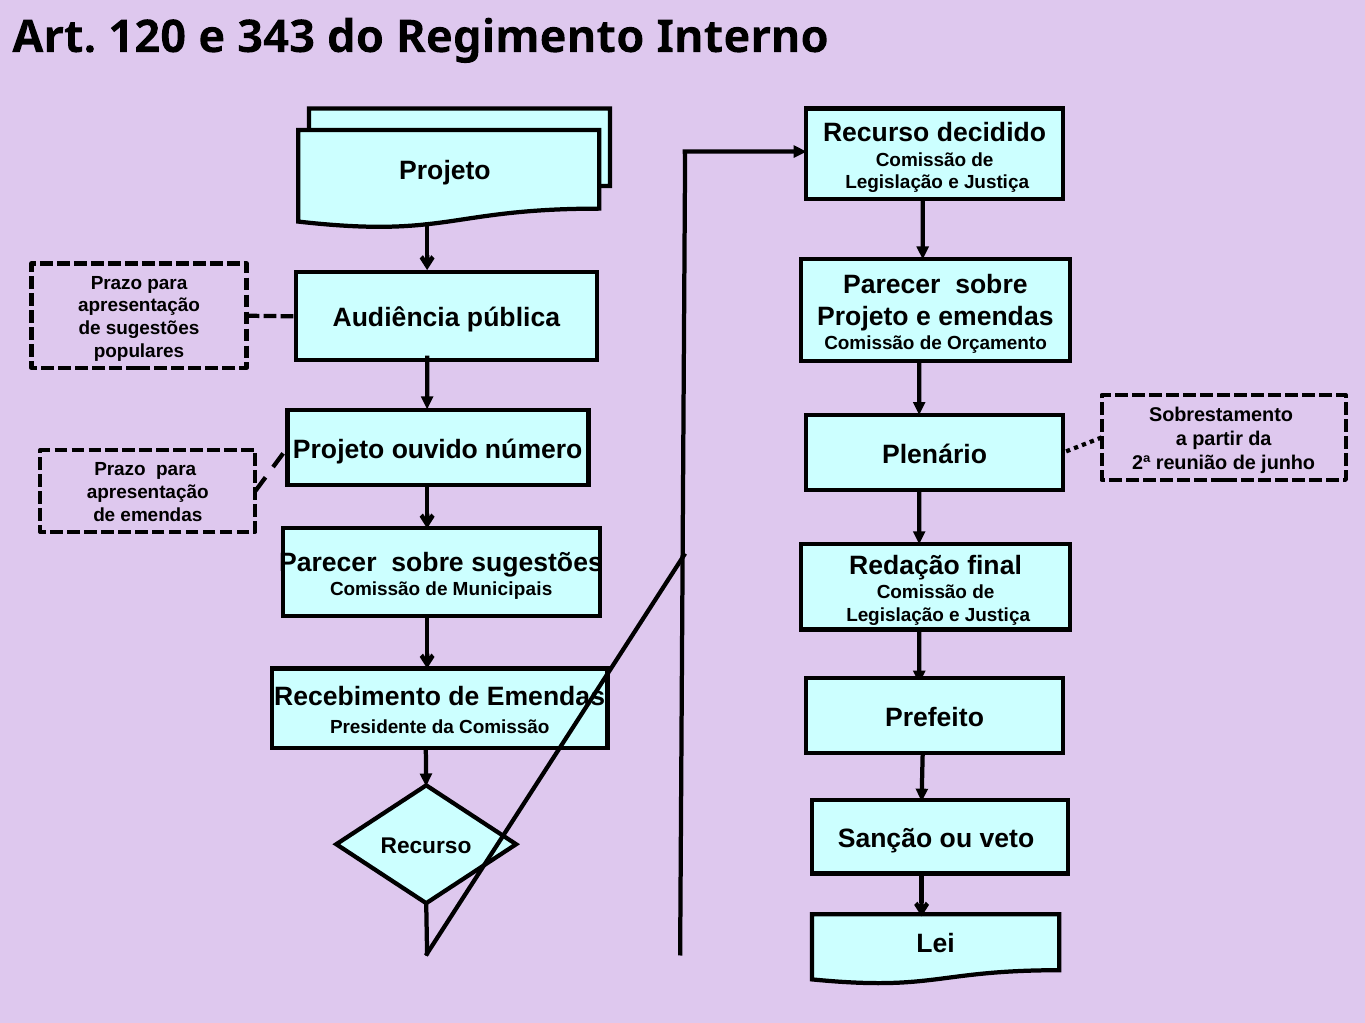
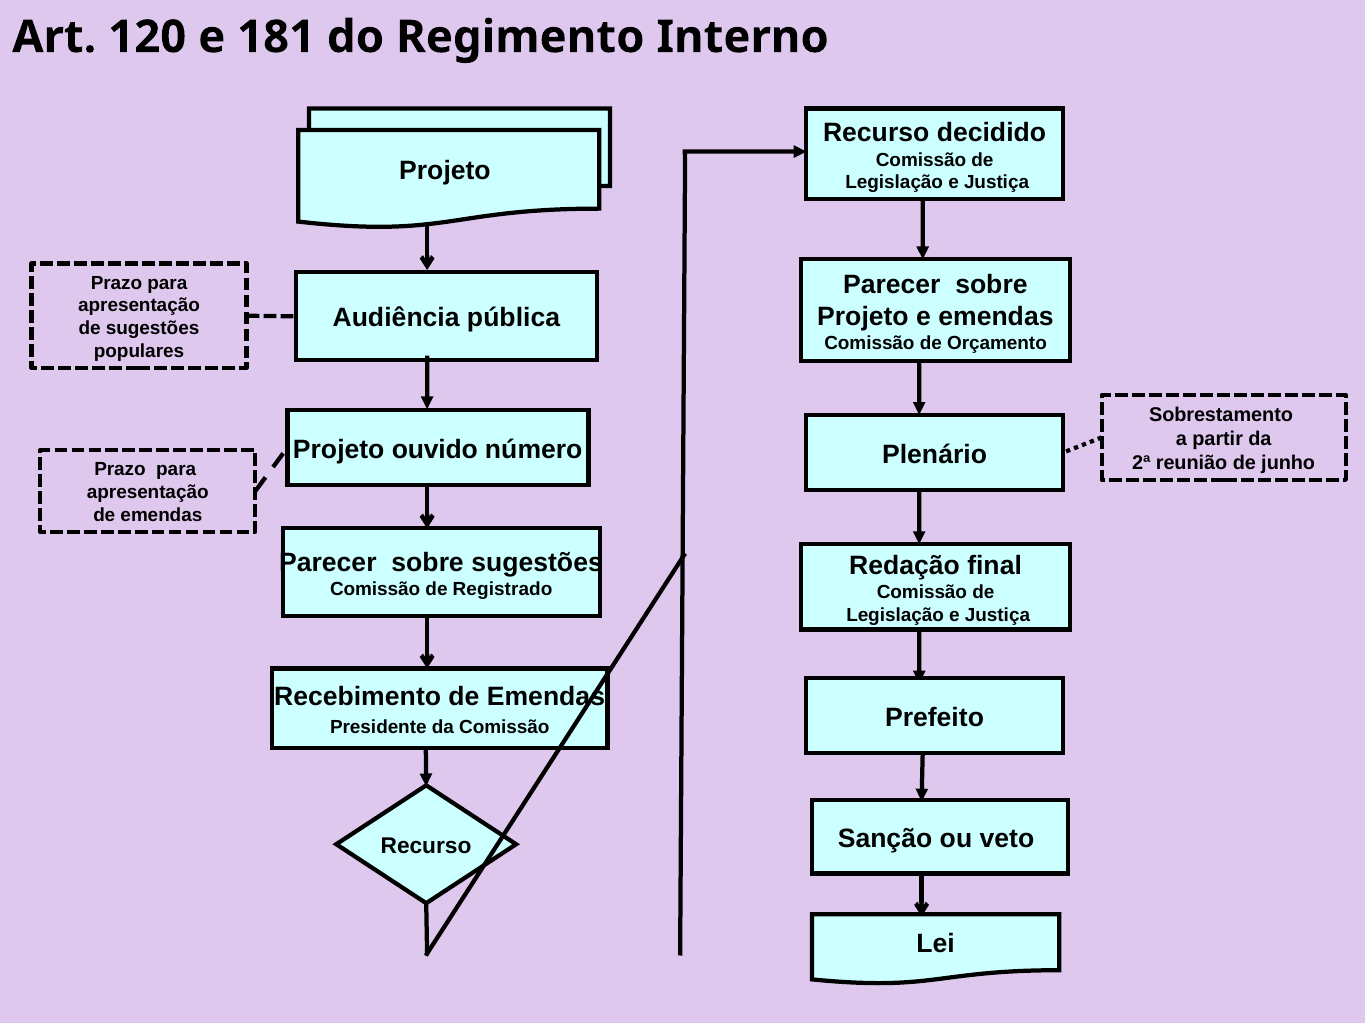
343: 343 -> 181
Municipais: Municipais -> Registrado
